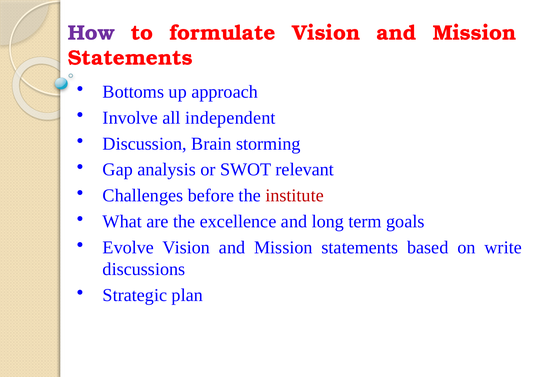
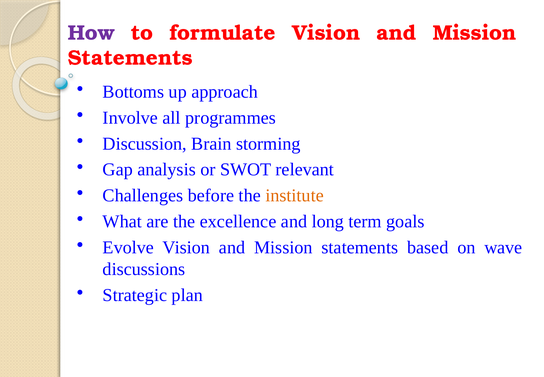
independent: independent -> programmes
institute colour: red -> orange
write: write -> wave
